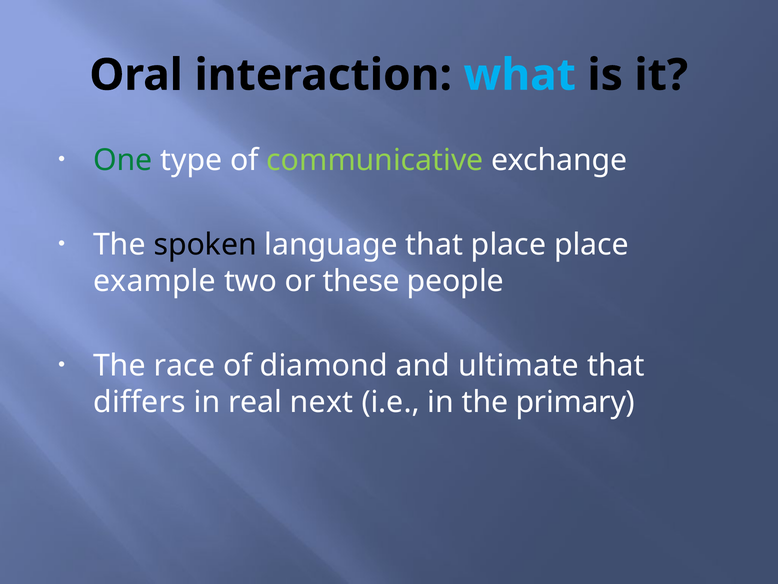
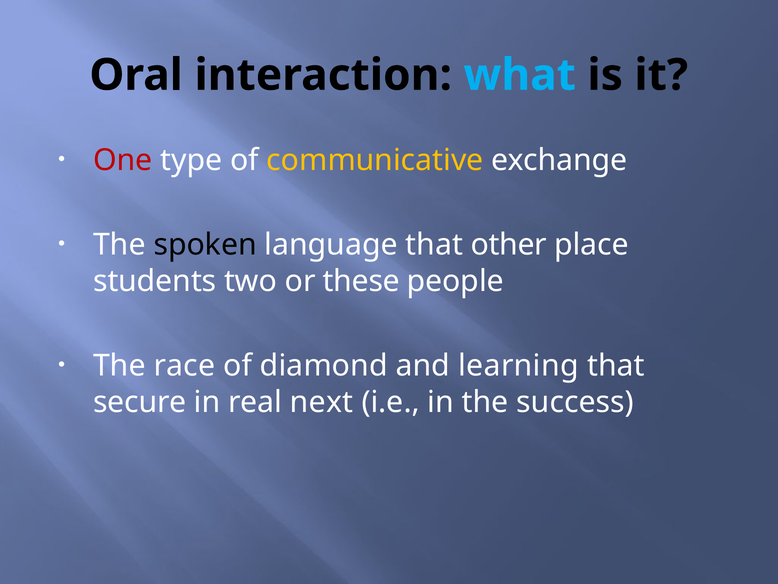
One colour: green -> red
communicative colour: light green -> yellow
that place: place -> other
example: example -> students
ultimate: ultimate -> learning
differs: differs -> secure
primary: primary -> success
